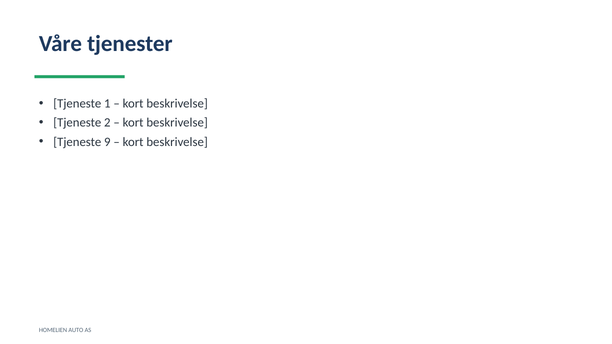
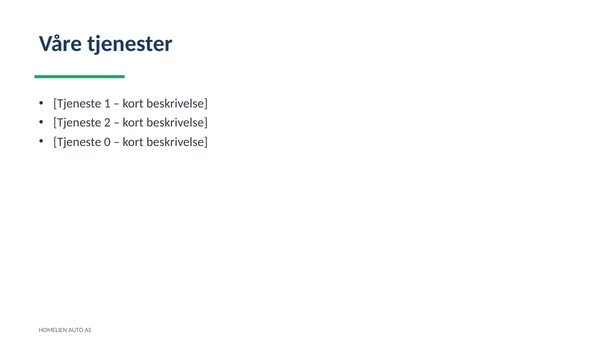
9: 9 -> 0
